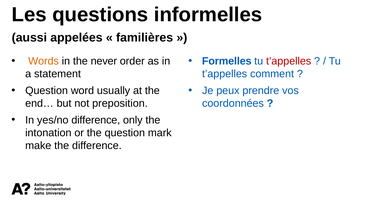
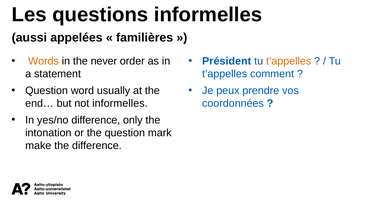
Formelles: Formelles -> Président
t’appelles at (289, 61) colour: red -> orange
not preposition: preposition -> informelles
